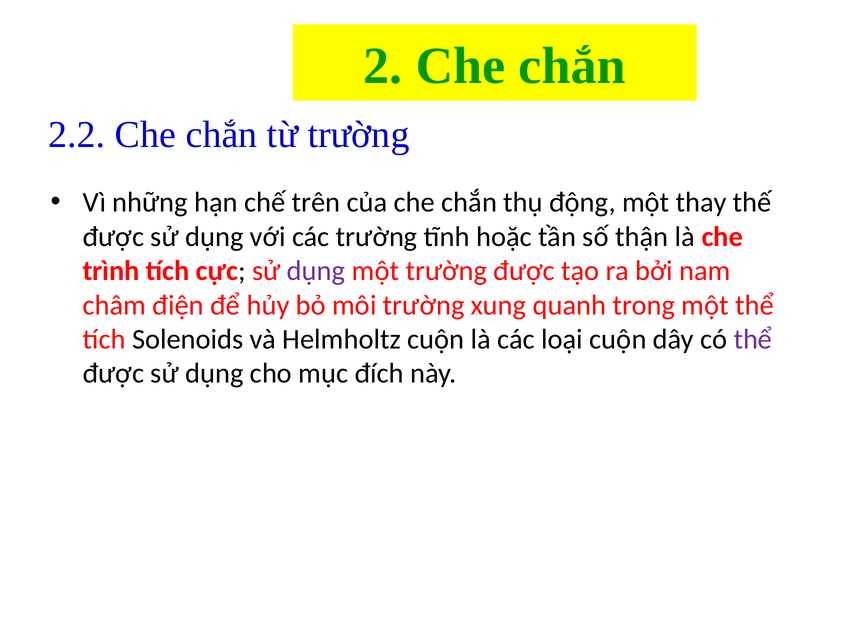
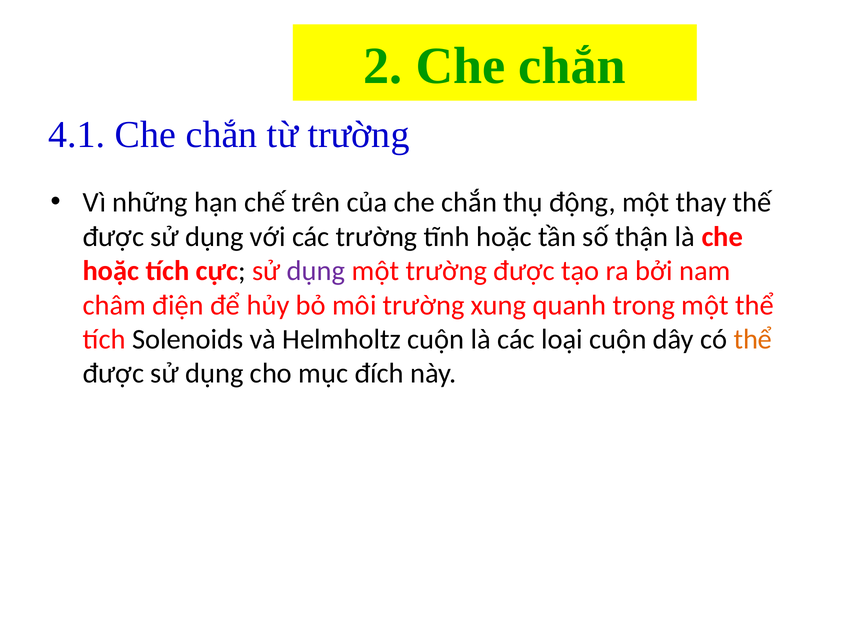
2.2: 2.2 -> 4.1
trình at (111, 271): trình -> hoặc
thể at (753, 339) colour: purple -> orange
